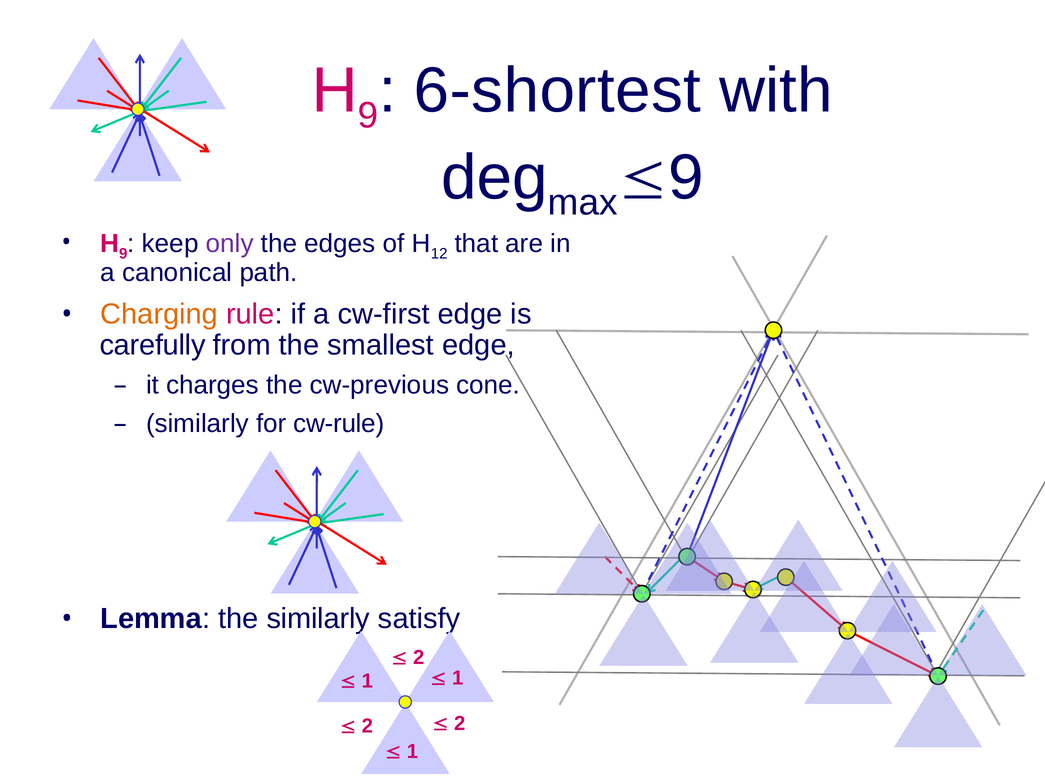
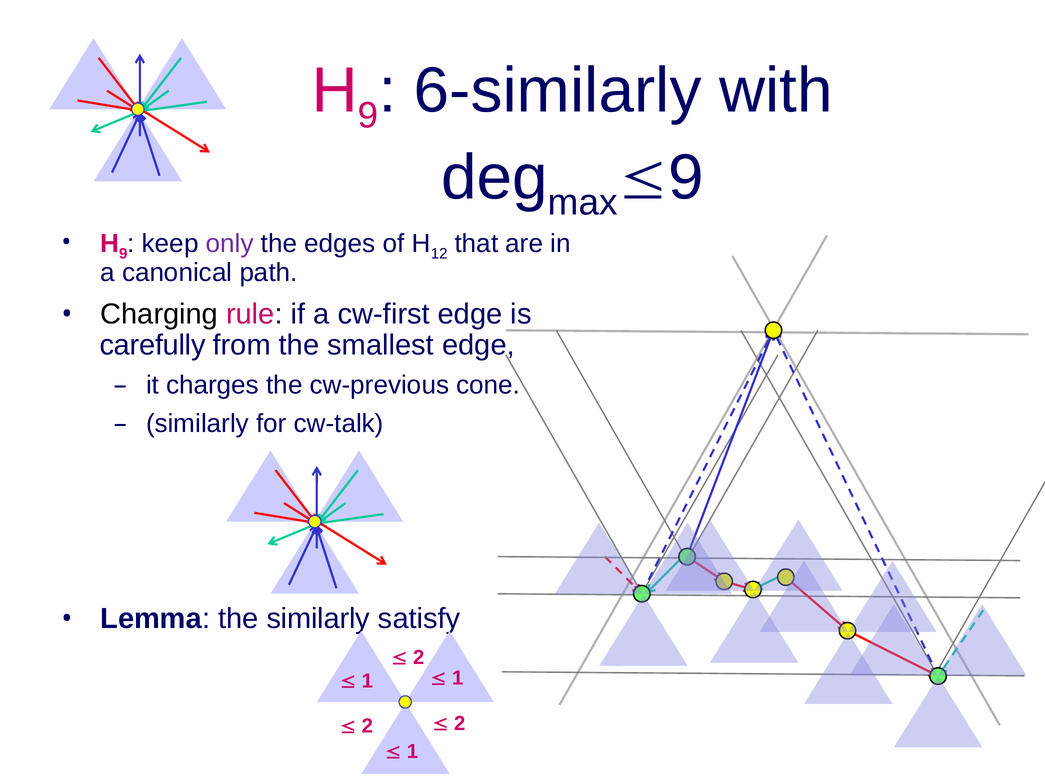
6-shortest: 6-shortest -> 6-similarly
Charging colour: orange -> black
cw-rule: cw-rule -> cw-talk
